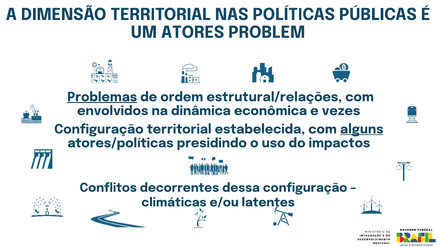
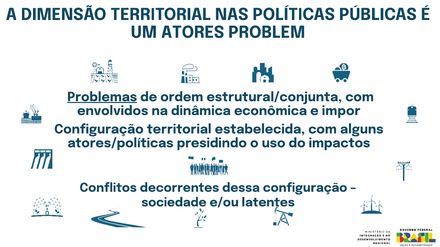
estrutural/relações: estrutural/relações -> estrutural/conjunta
vezes: vezes -> impor
alguns underline: present -> none
climáticas: climáticas -> sociedade
